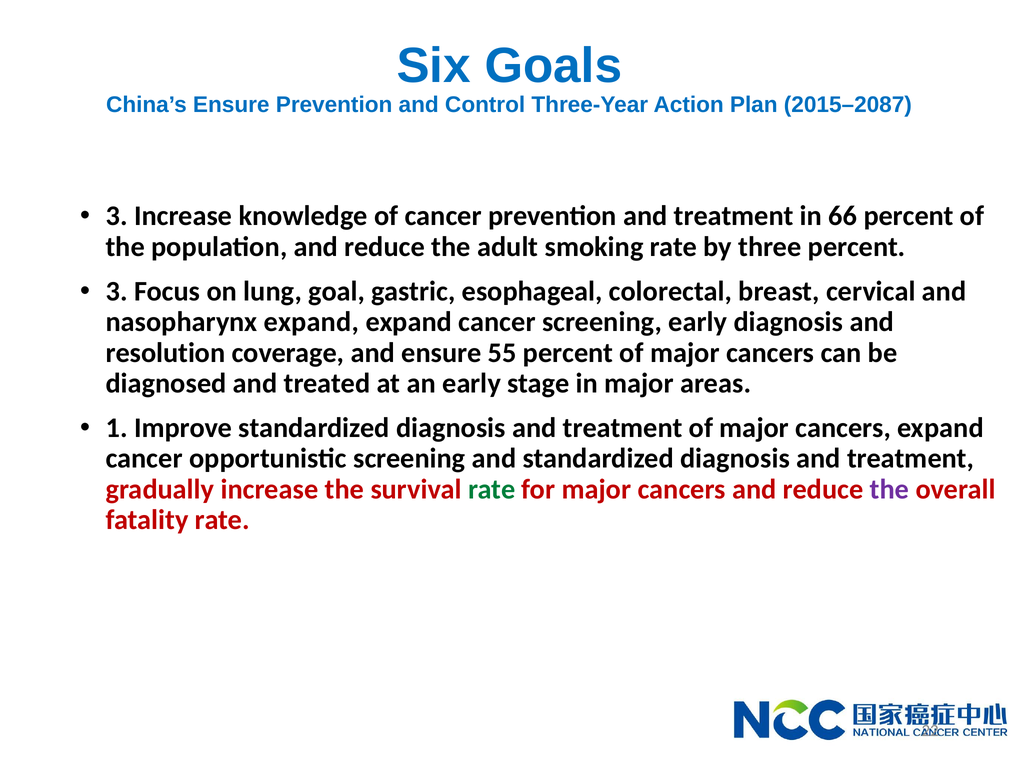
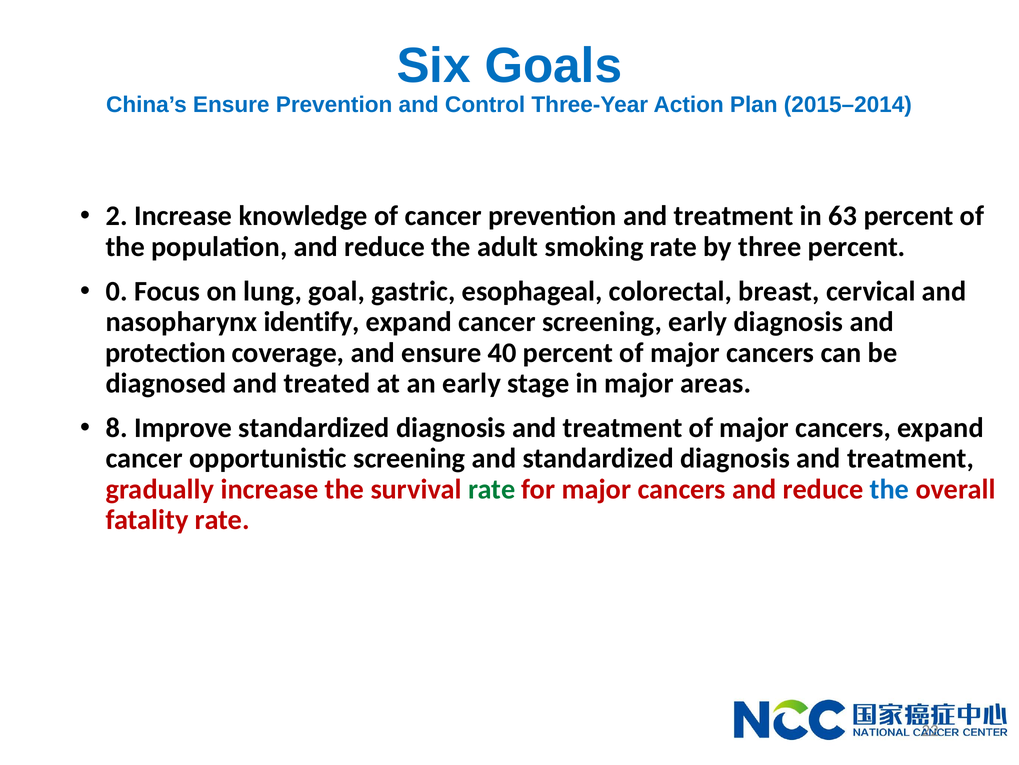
2015–2087: 2015–2087 -> 2015–2014
3 at (117, 216): 3 -> 2
66: 66 -> 63
3 at (117, 291): 3 -> 0
nasopharynx expand: expand -> identify
resolution: resolution -> protection
55: 55 -> 40
1: 1 -> 8
the at (889, 489) colour: purple -> blue
